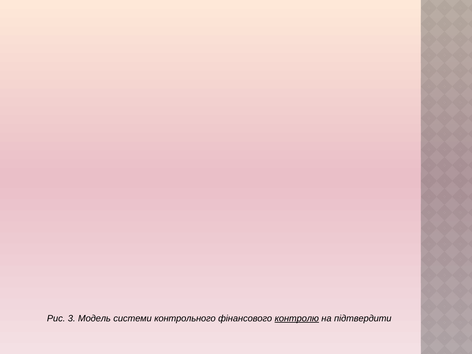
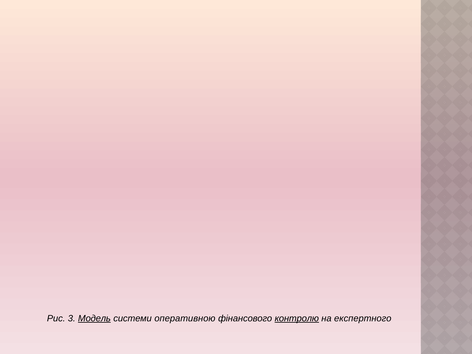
Модель underline: none -> present
контрольного: контрольного -> оперативною
підтвердити: підтвердити -> експертного
